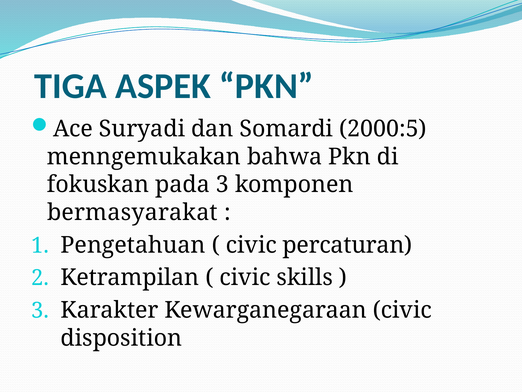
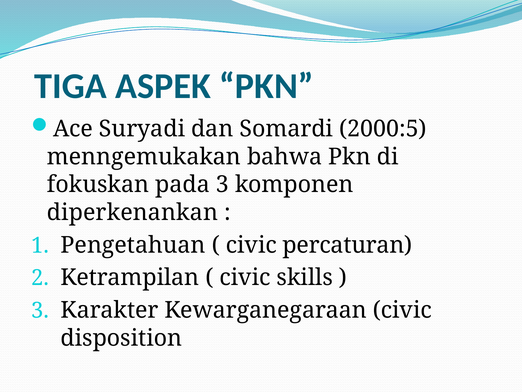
bermasyarakat: bermasyarakat -> diperkenankan
